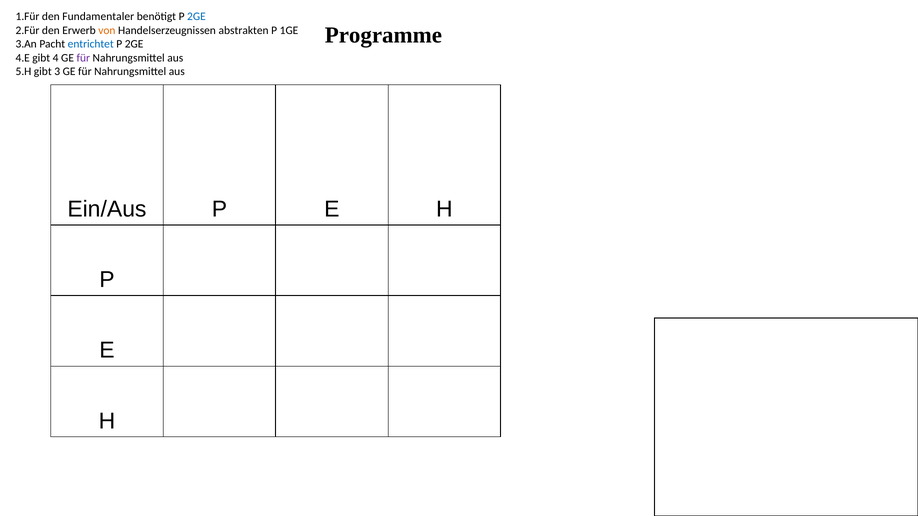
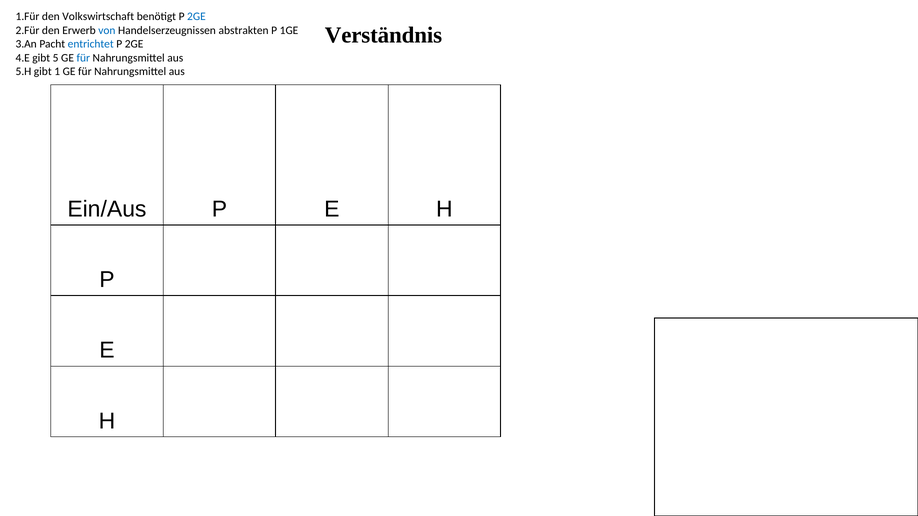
Fundamentaler: Fundamentaler -> Volkswirtschaft
Programme: Programme -> Verständnis
von colour: orange -> blue
4: 4 -> 5
für at (83, 58) colour: purple -> blue
3: 3 -> 1
